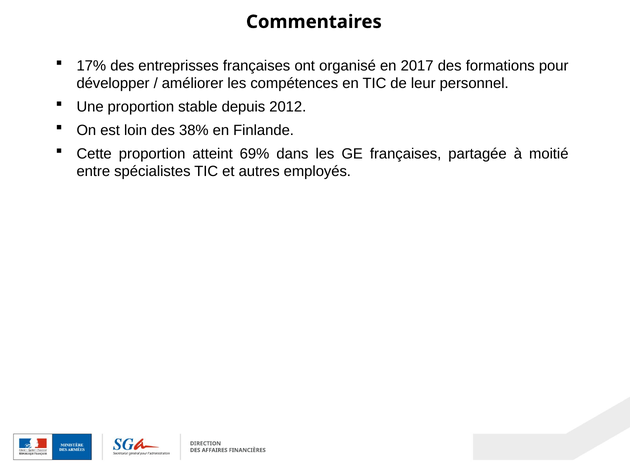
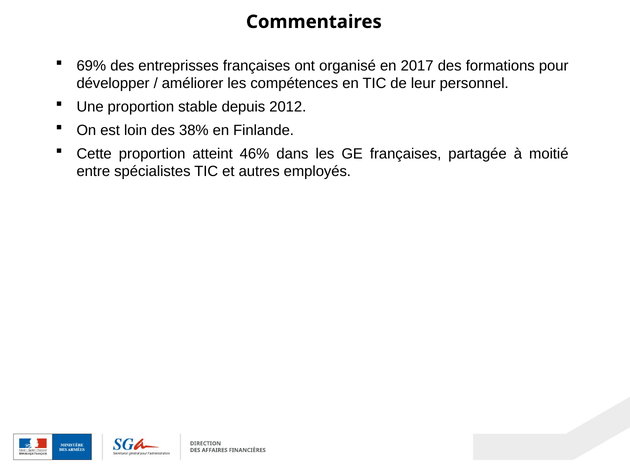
17%: 17% -> 69%
69%: 69% -> 46%
